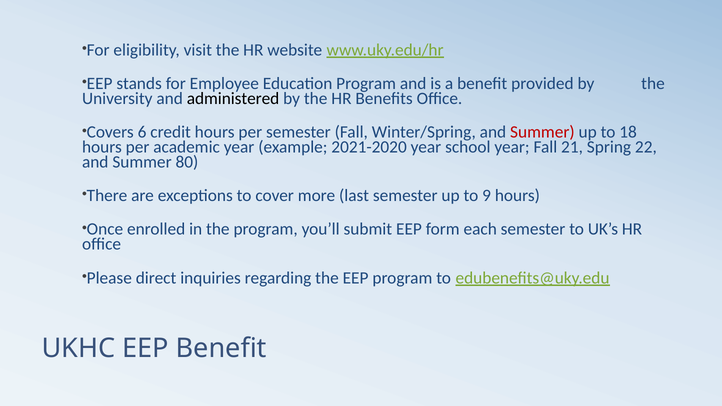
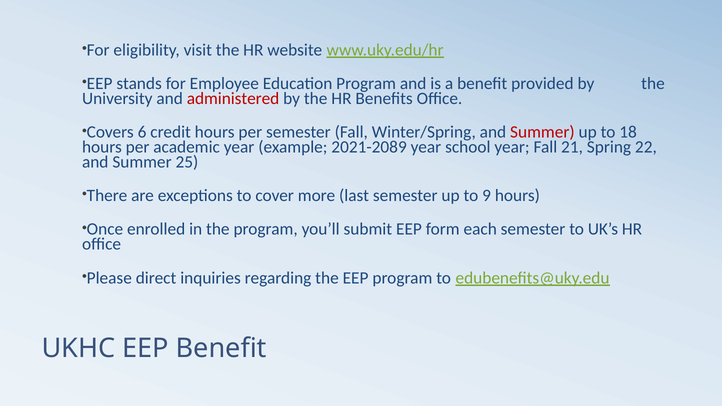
administered colour: black -> red
2021-2020: 2021-2020 -> 2021-2089
80: 80 -> 25
